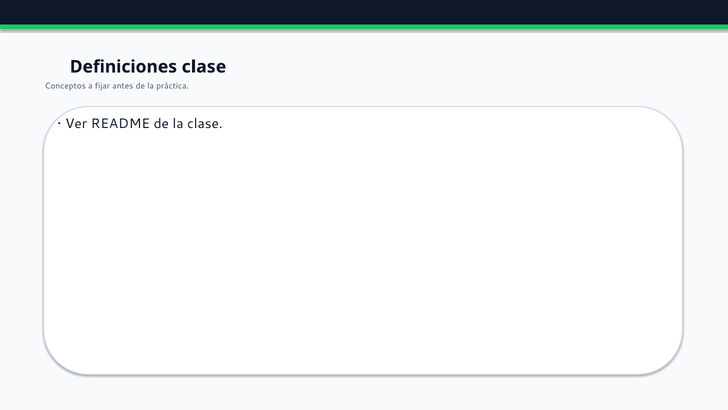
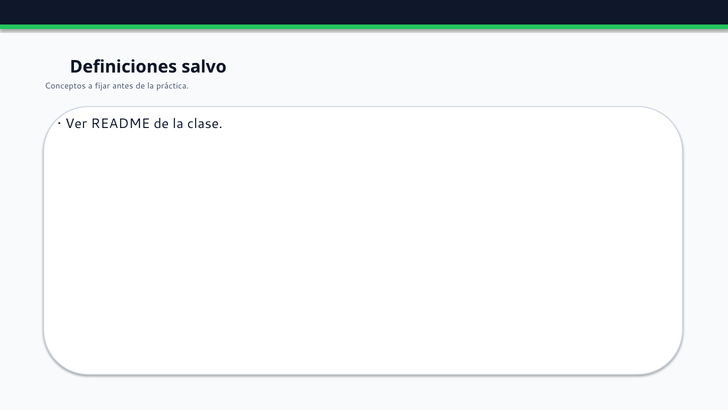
Definiciones clase: clase -> salvo
